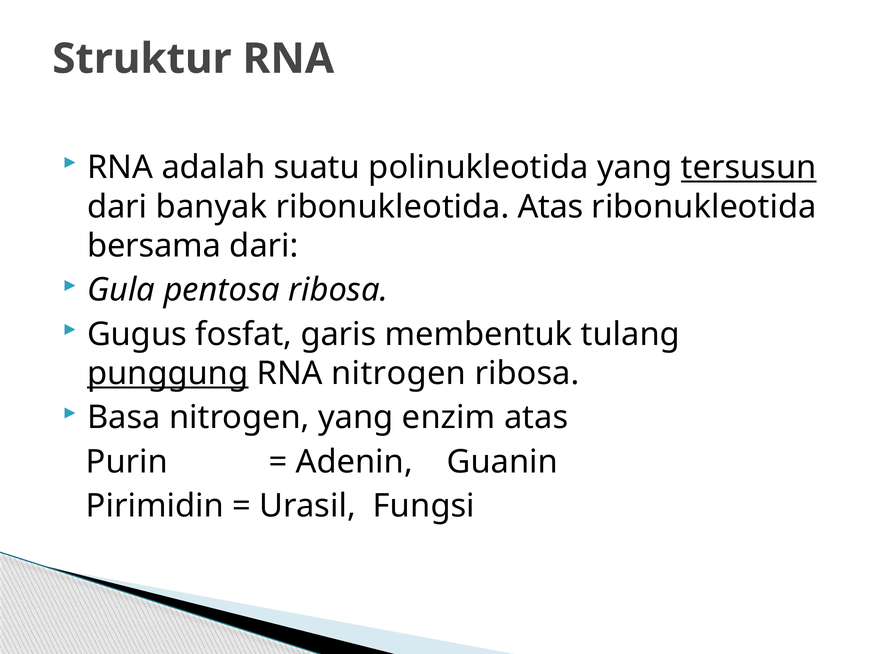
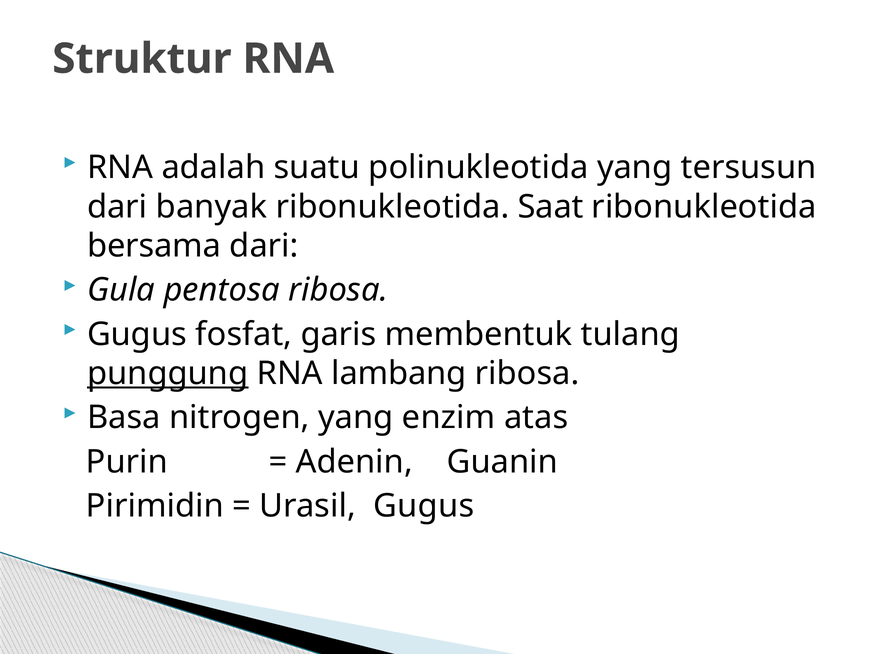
tersusun underline: present -> none
ribonukleotida Atas: Atas -> Saat
RNA nitrogen: nitrogen -> lambang
Urasil Fungsi: Fungsi -> Gugus
